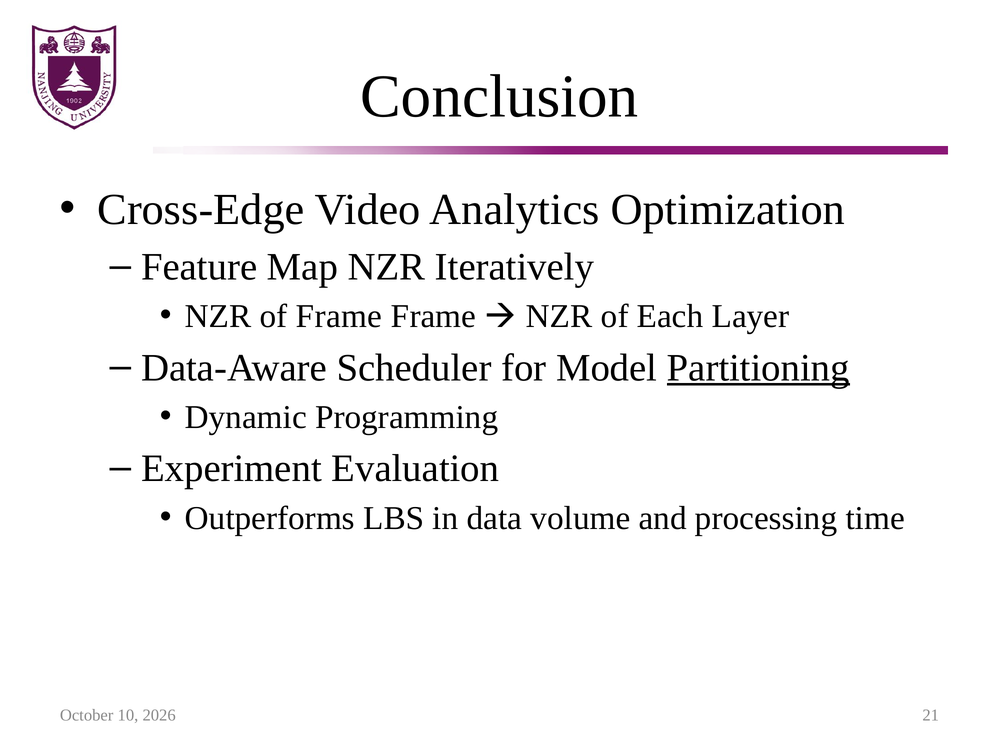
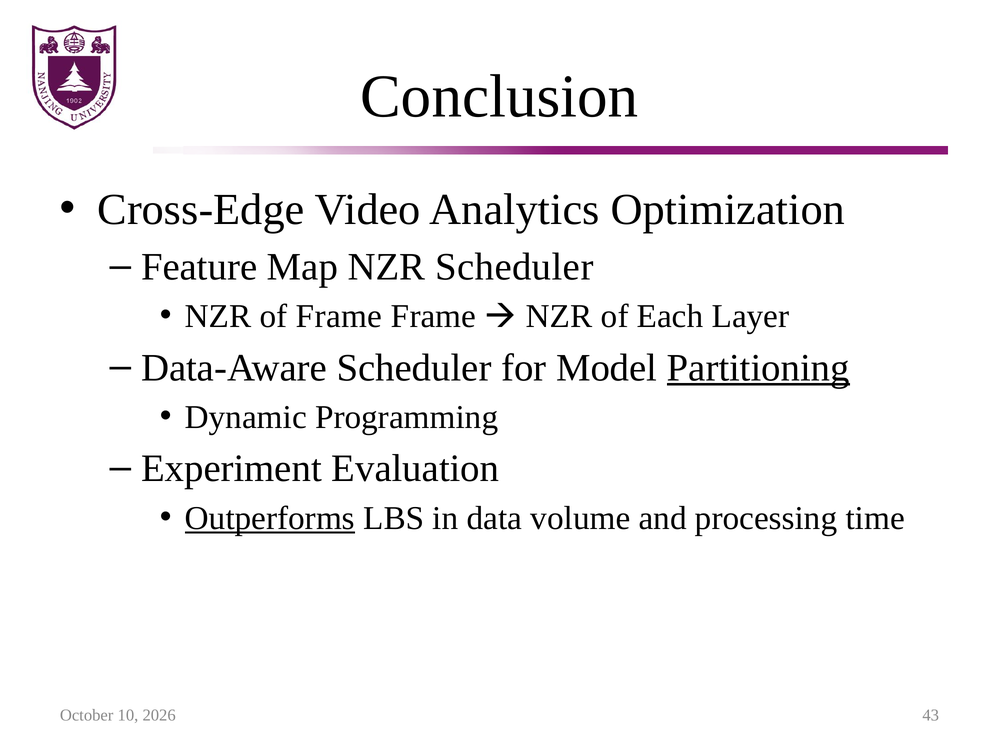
NZR Iteratively: Iteratively -> Scheduler
Outperforms underline: none -> present
21: 21 -> 43
